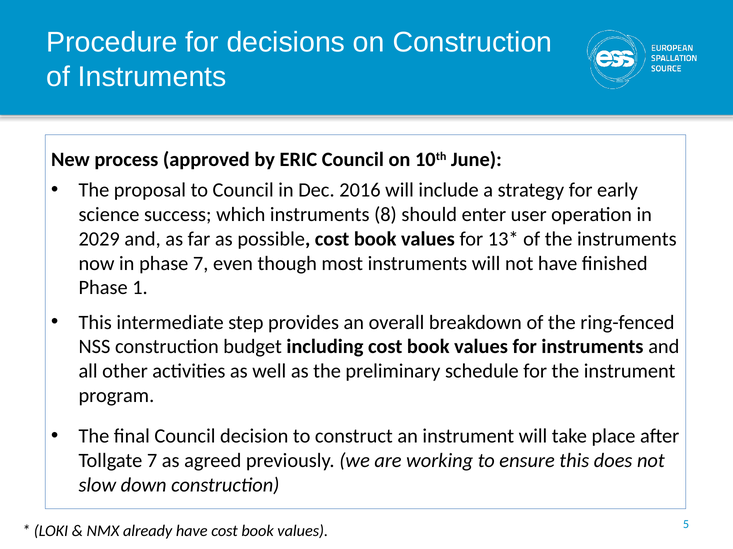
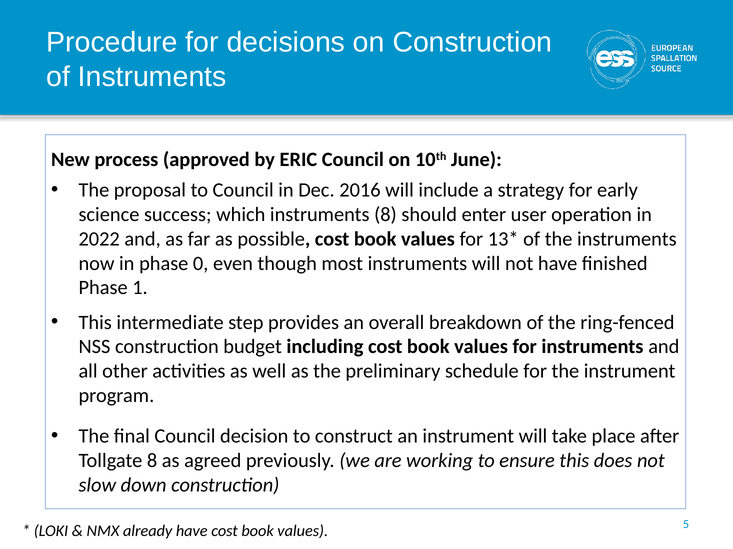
2029: 2029 -> 2022
phase 7: 7 -> 0
Tollgate 7: 7 -> 8
